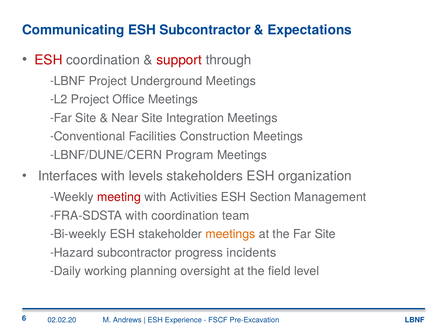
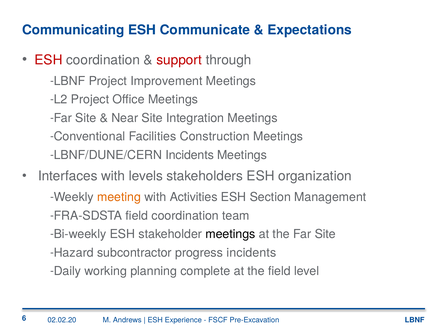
ESH Subcontractor: Subcontractor -> Communicate
Underground: Underground -> Improvement
LBNF/DUNE/CERN Program: Program -> Incidents
meeting colour: red -> orange
FRA-SDSTA with: with -> field
meetings at (230, 234) colour: orange -> black
oversight: oversight -> complete
